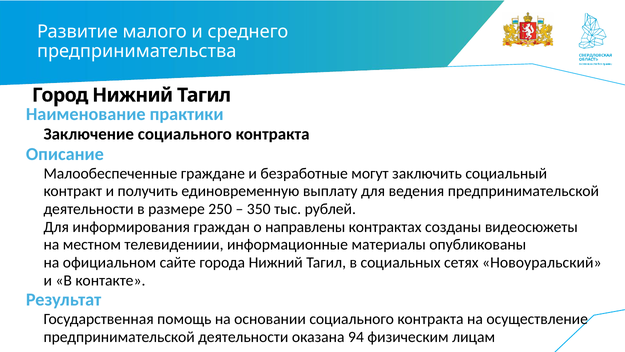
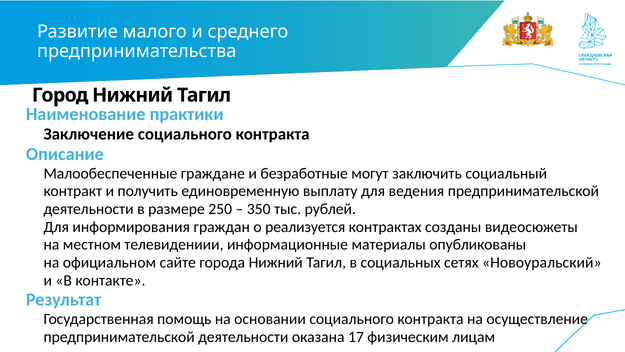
направлены: направлены -> реализуется
94: 94 -> 17
